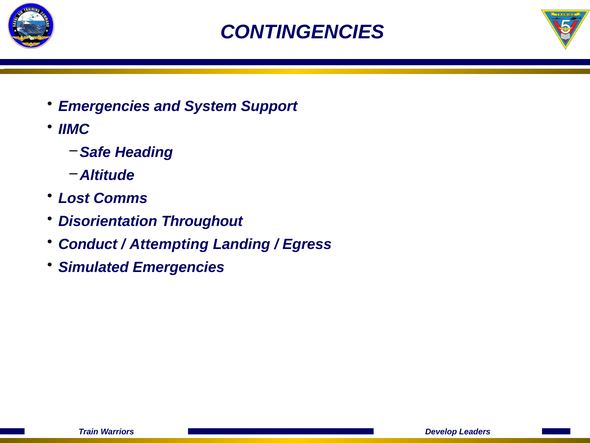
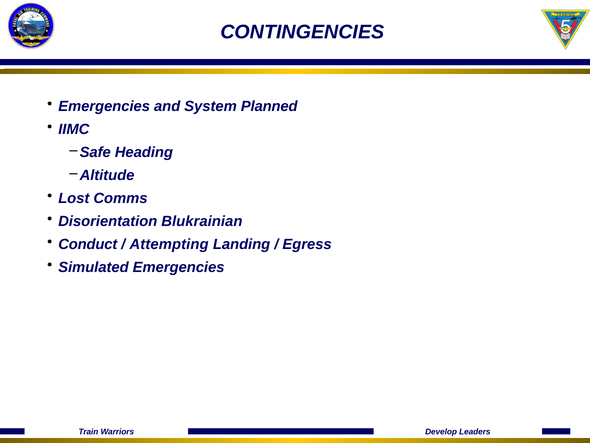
Support: Support -> Planned
Throughout: Throughout -> Blukrainian
